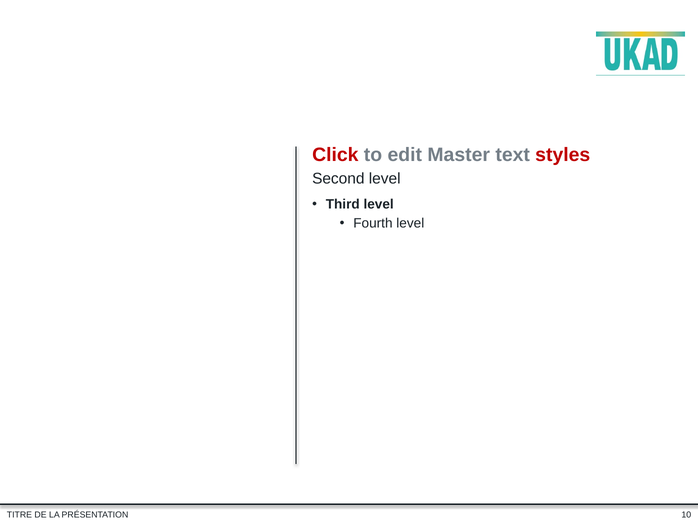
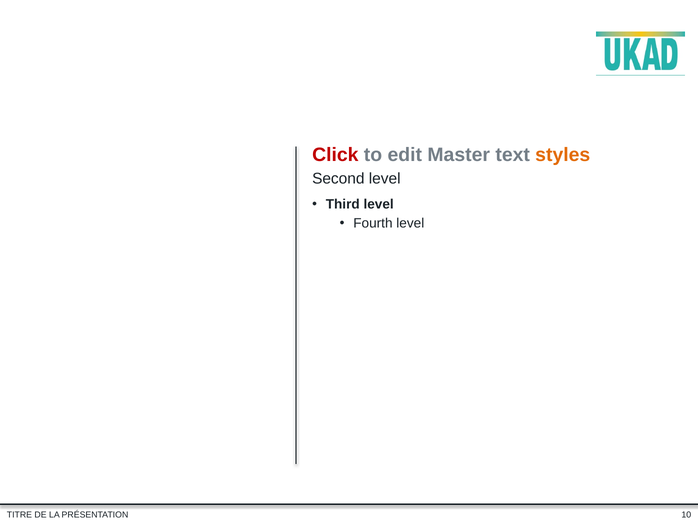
styles colour: red -> orange
